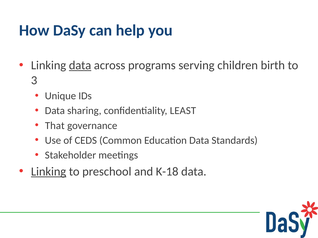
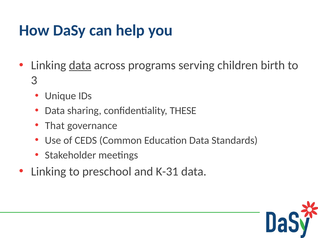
LEAST: LEAST -> THESE
Linking at (49, 172) underline: present -> none
K-18: K-18 -> K-31
